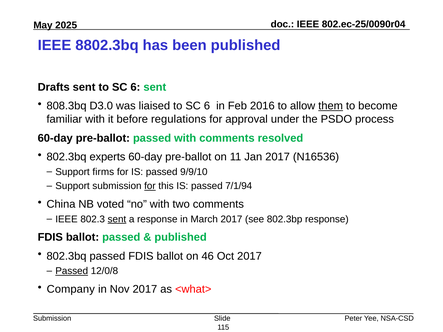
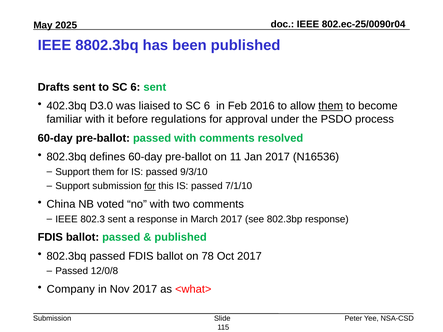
808.3bq: 808.3bq -> 402.3bq
experts: experts -> defines
Support firms: firms -> them
9/9/10: 9/9/10 -> 9/3/10
7/1/94: 7/1/94 -> 7/1/10
sent at (117, 219) underline: present -> none
46: 46 -> 78
Passed at (72, 271) underline: present -> none
